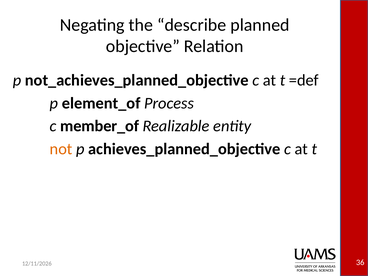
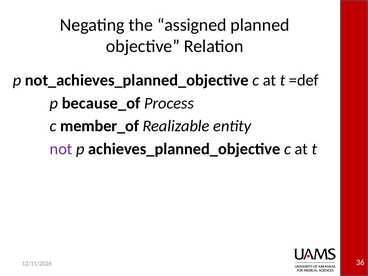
describe: describe -> assigned
element_of: element_of -> because_of
not colour: orange -> purple
